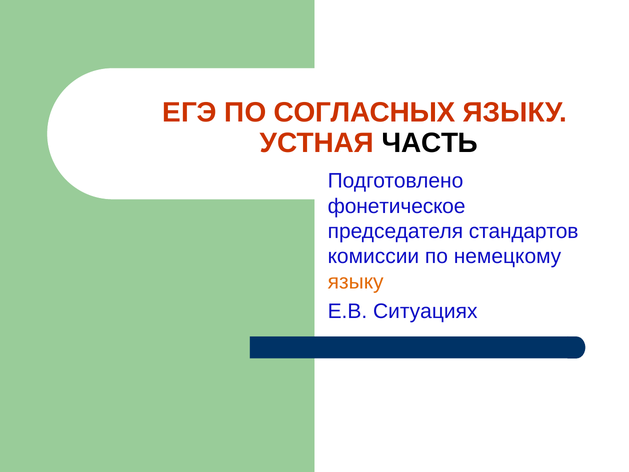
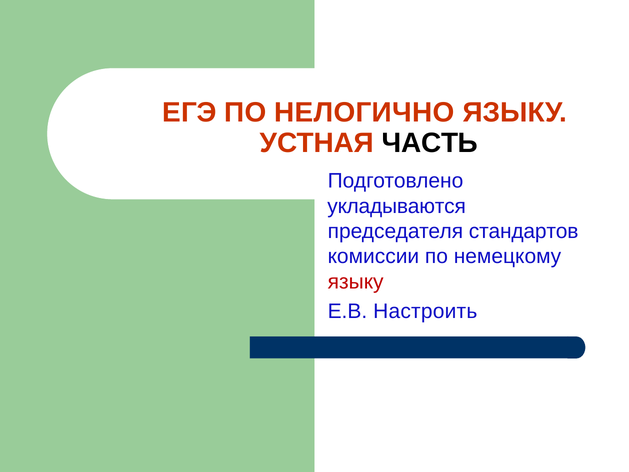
СОГЛАСНЫХ: СОГЛАСНЫХ -> НЕЛОГИЧНО
фонетическое: фонетическое -> укладываются
языку at (356, 282) colour: orange -> red
Ситуациях: Ситуациях -> Настроить
